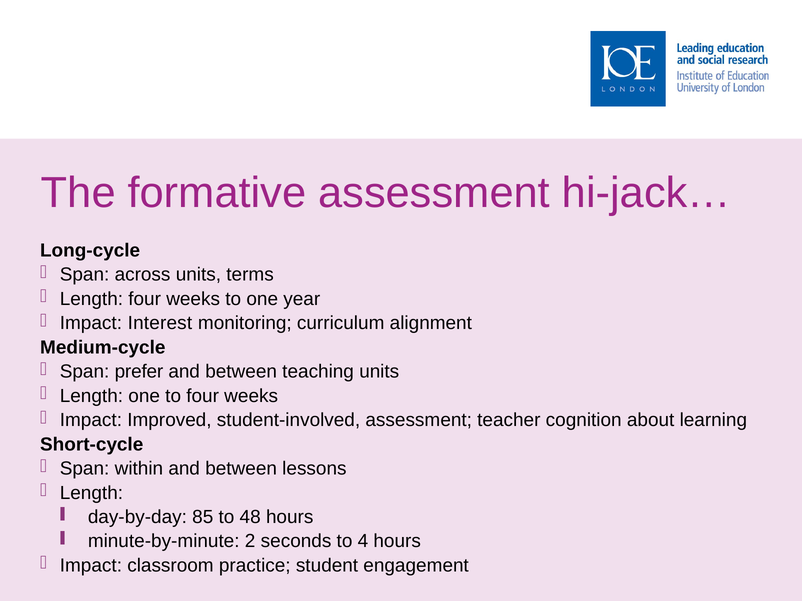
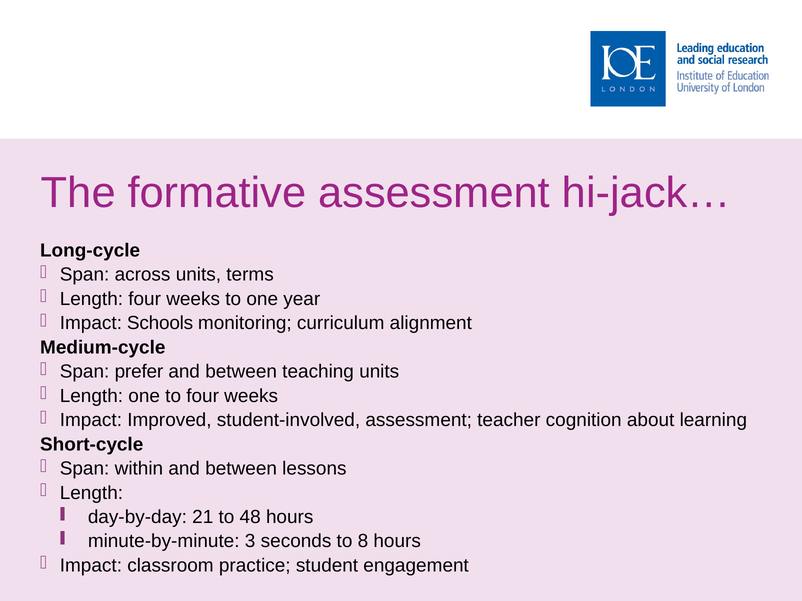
Interest: Interest -> Schools
85: 85 -> 21
2: 2 -> 3
4: 4 -> 8
